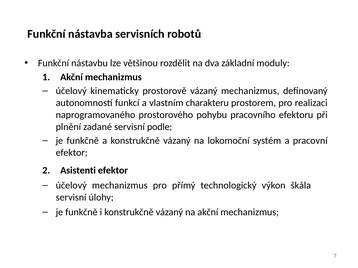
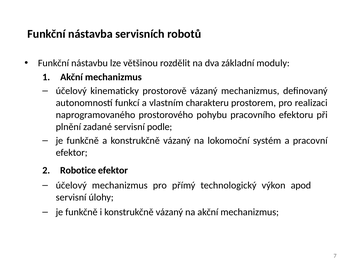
Asistenti: Asistenti -> Robotice
škála: škála -> apod
